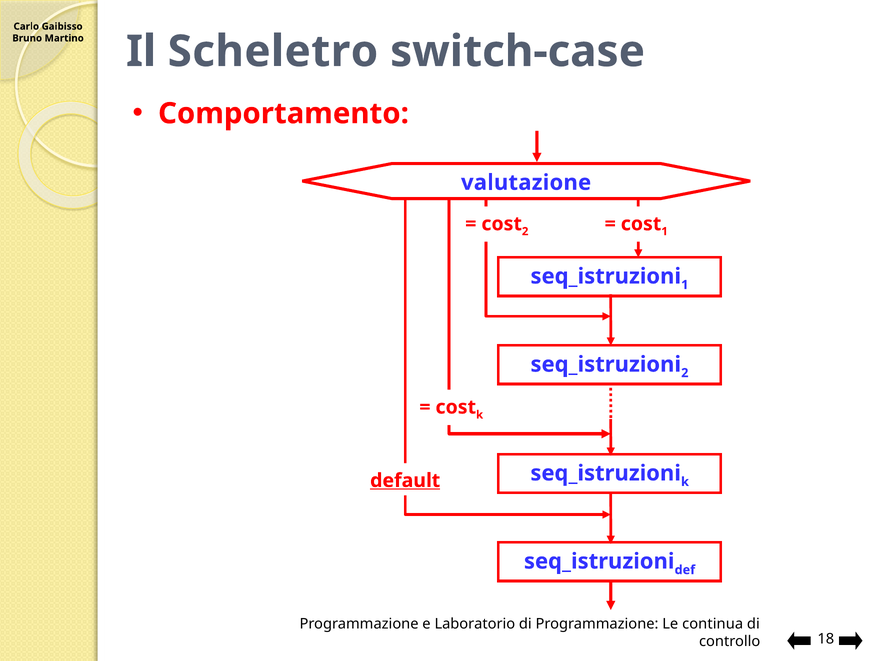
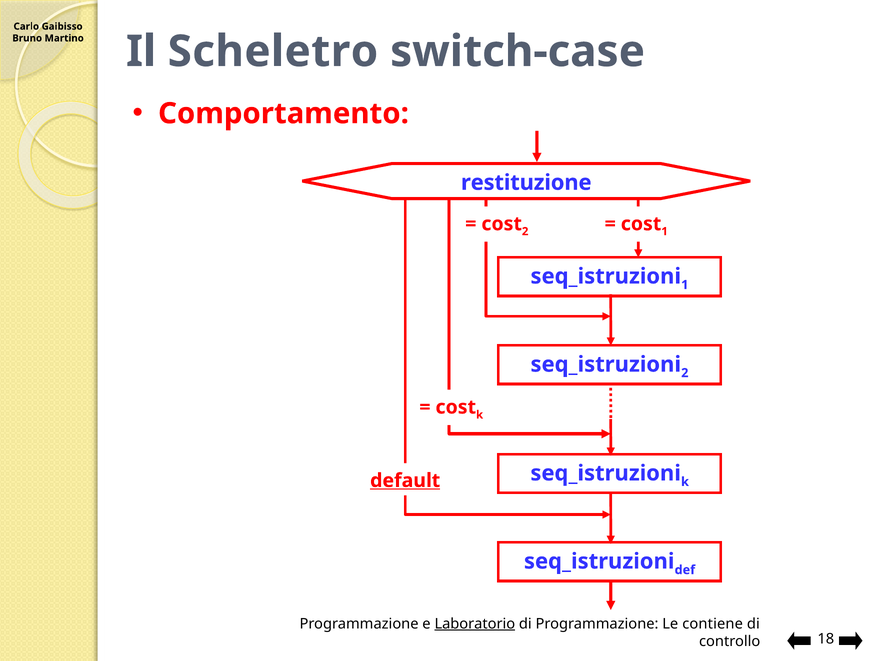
valutazione: valutazione -> restituzione
Laboratorio underline: none -> present
continua: continua -> contiene
